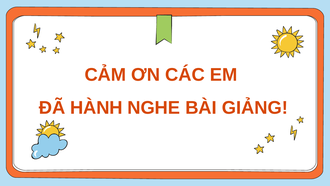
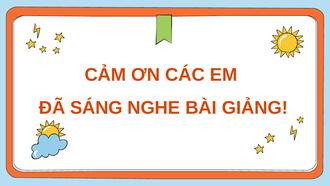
HÀNH: HÀNH -> SÁNG
